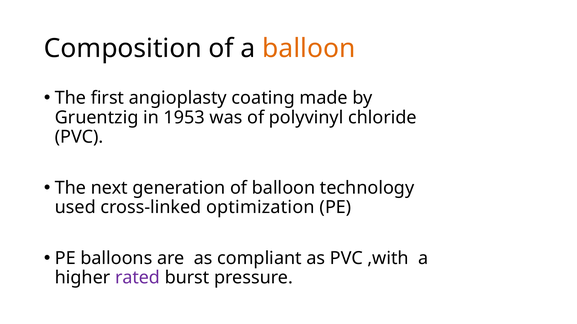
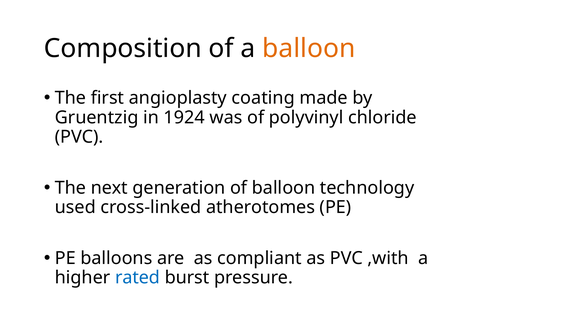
1953: 1953 -> 1924
optimization: optimization -> atherotomes
rated colour: purple -> blue
